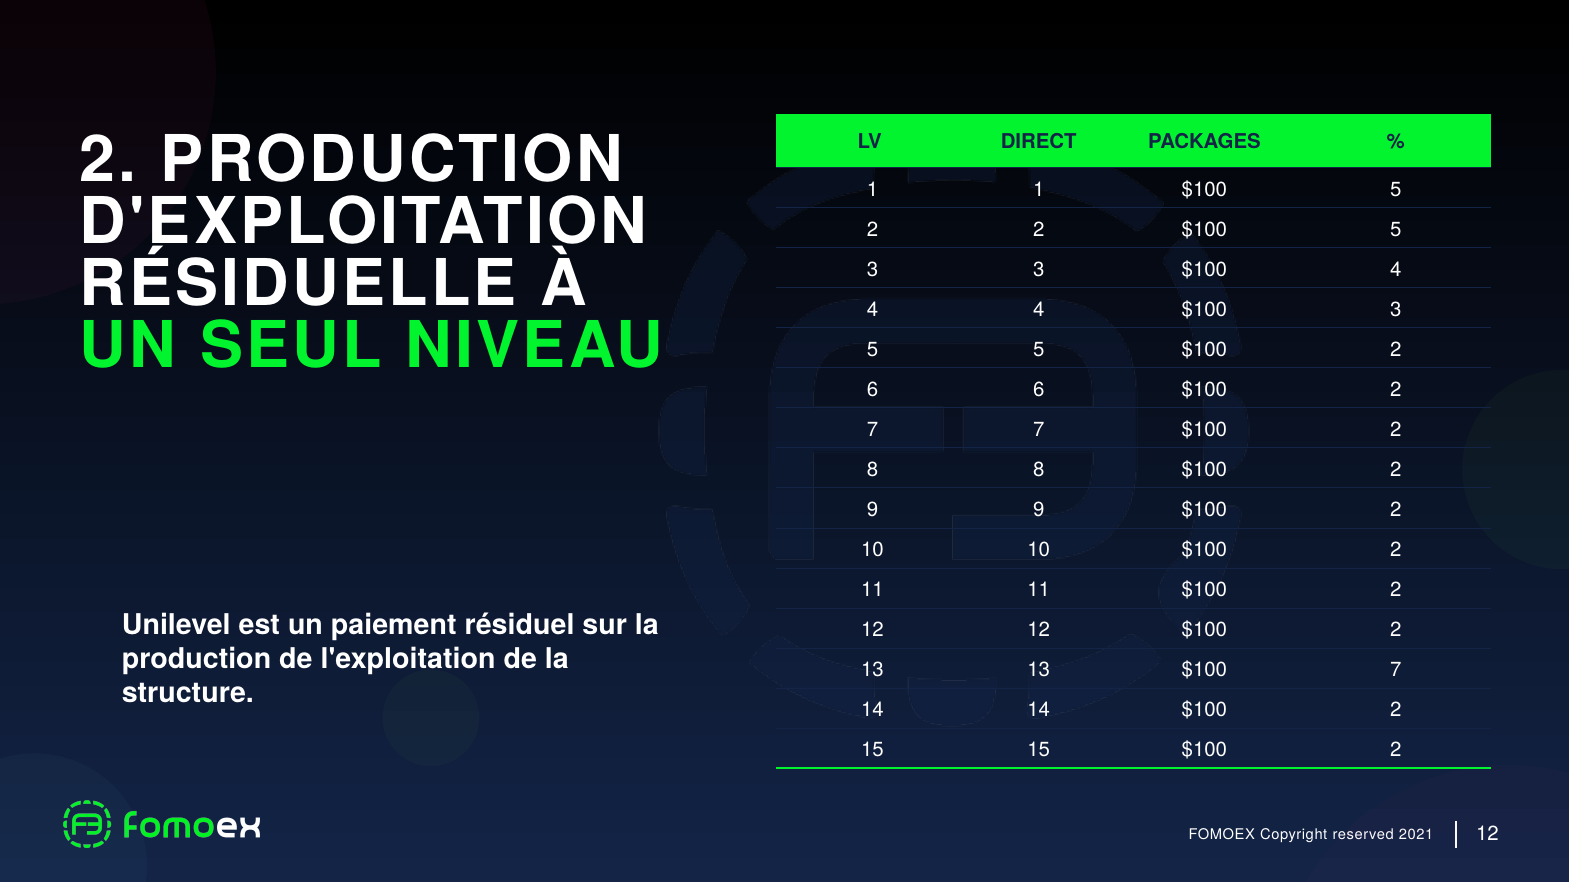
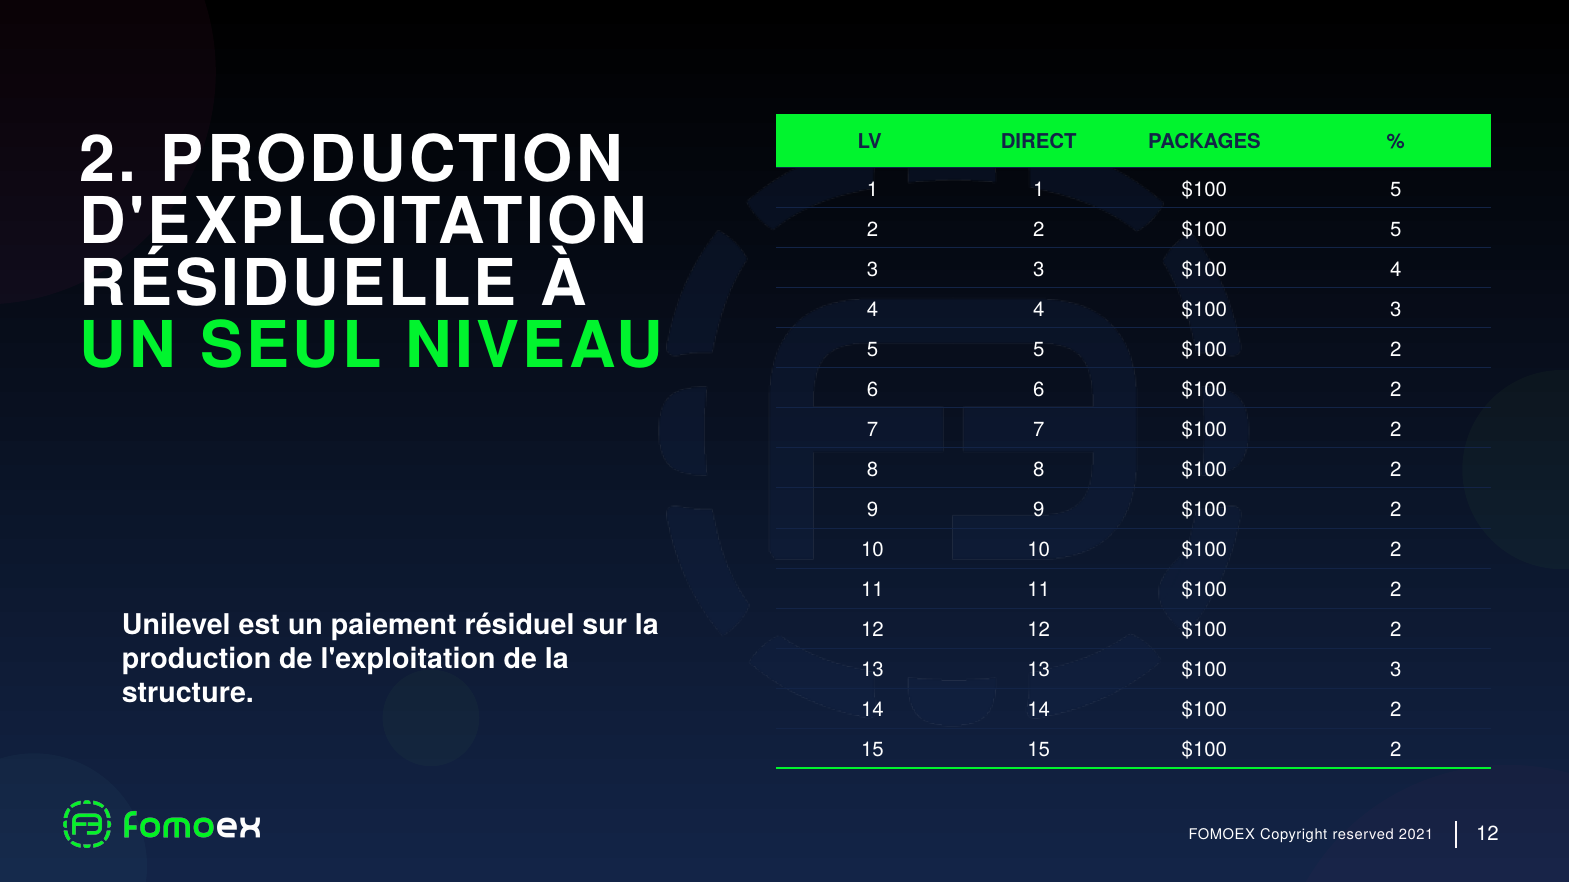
13 $100 7: 7 -> 3
